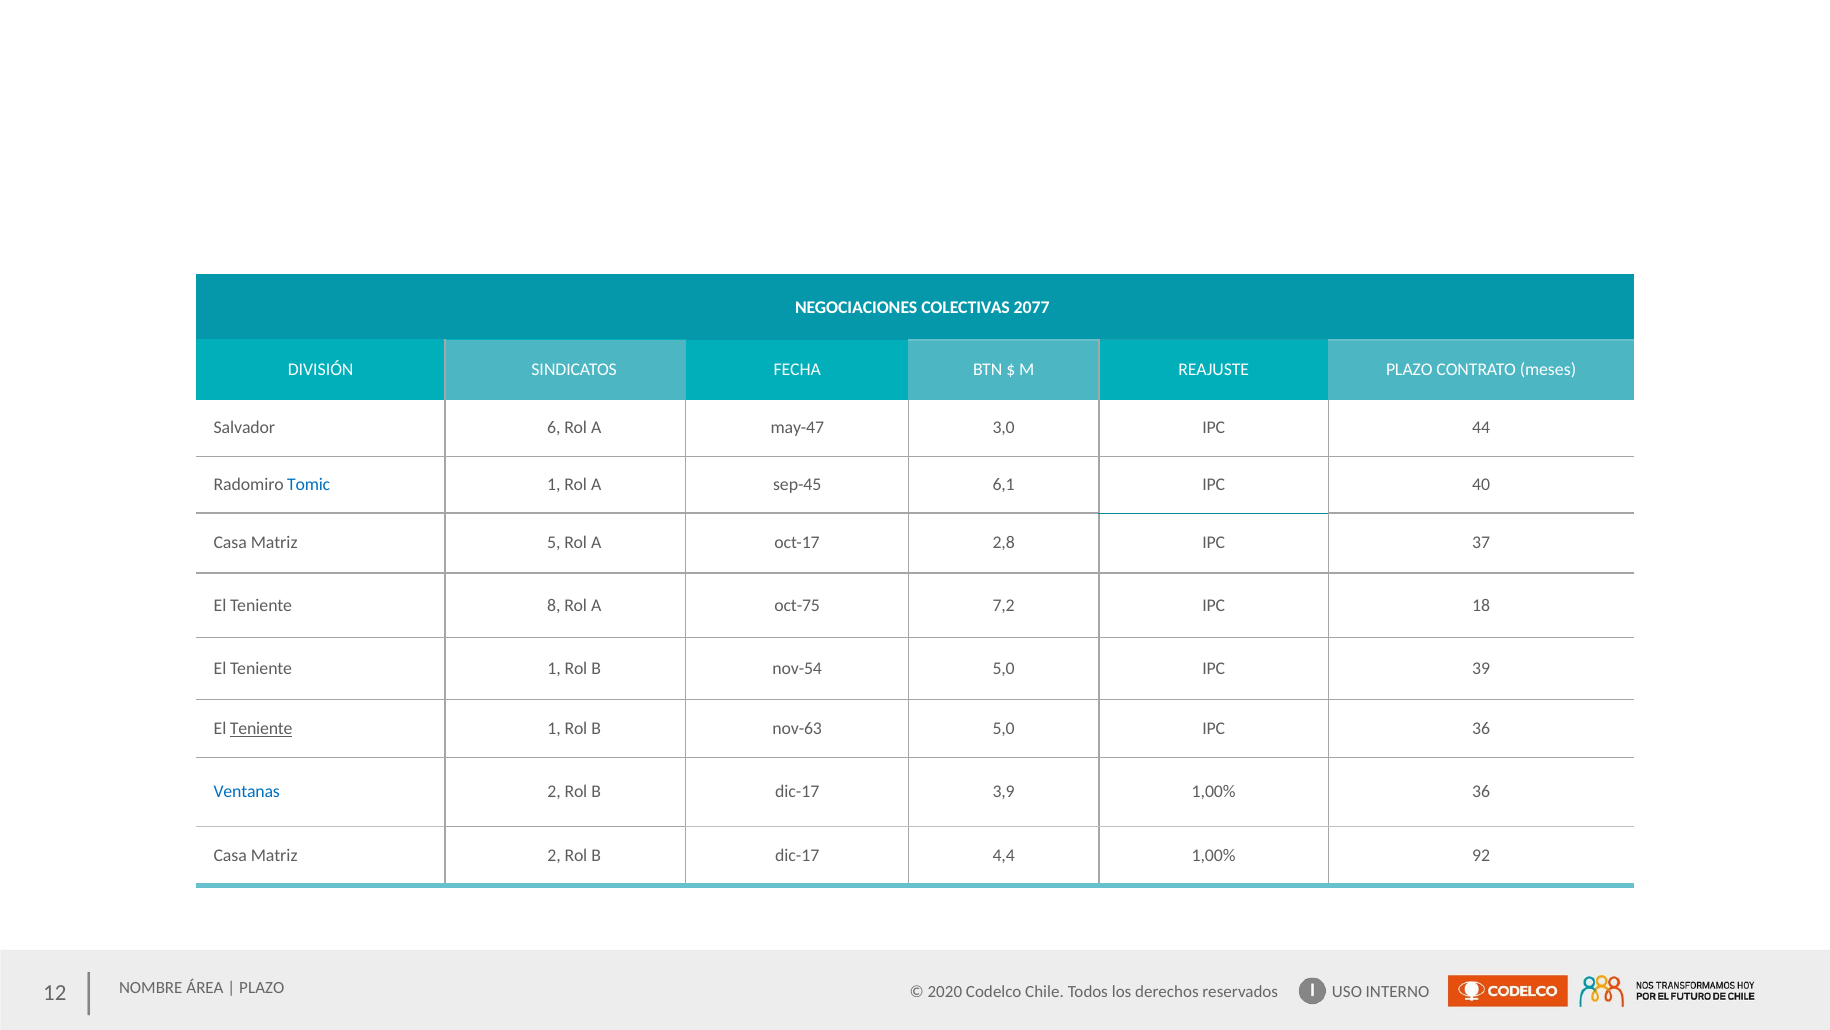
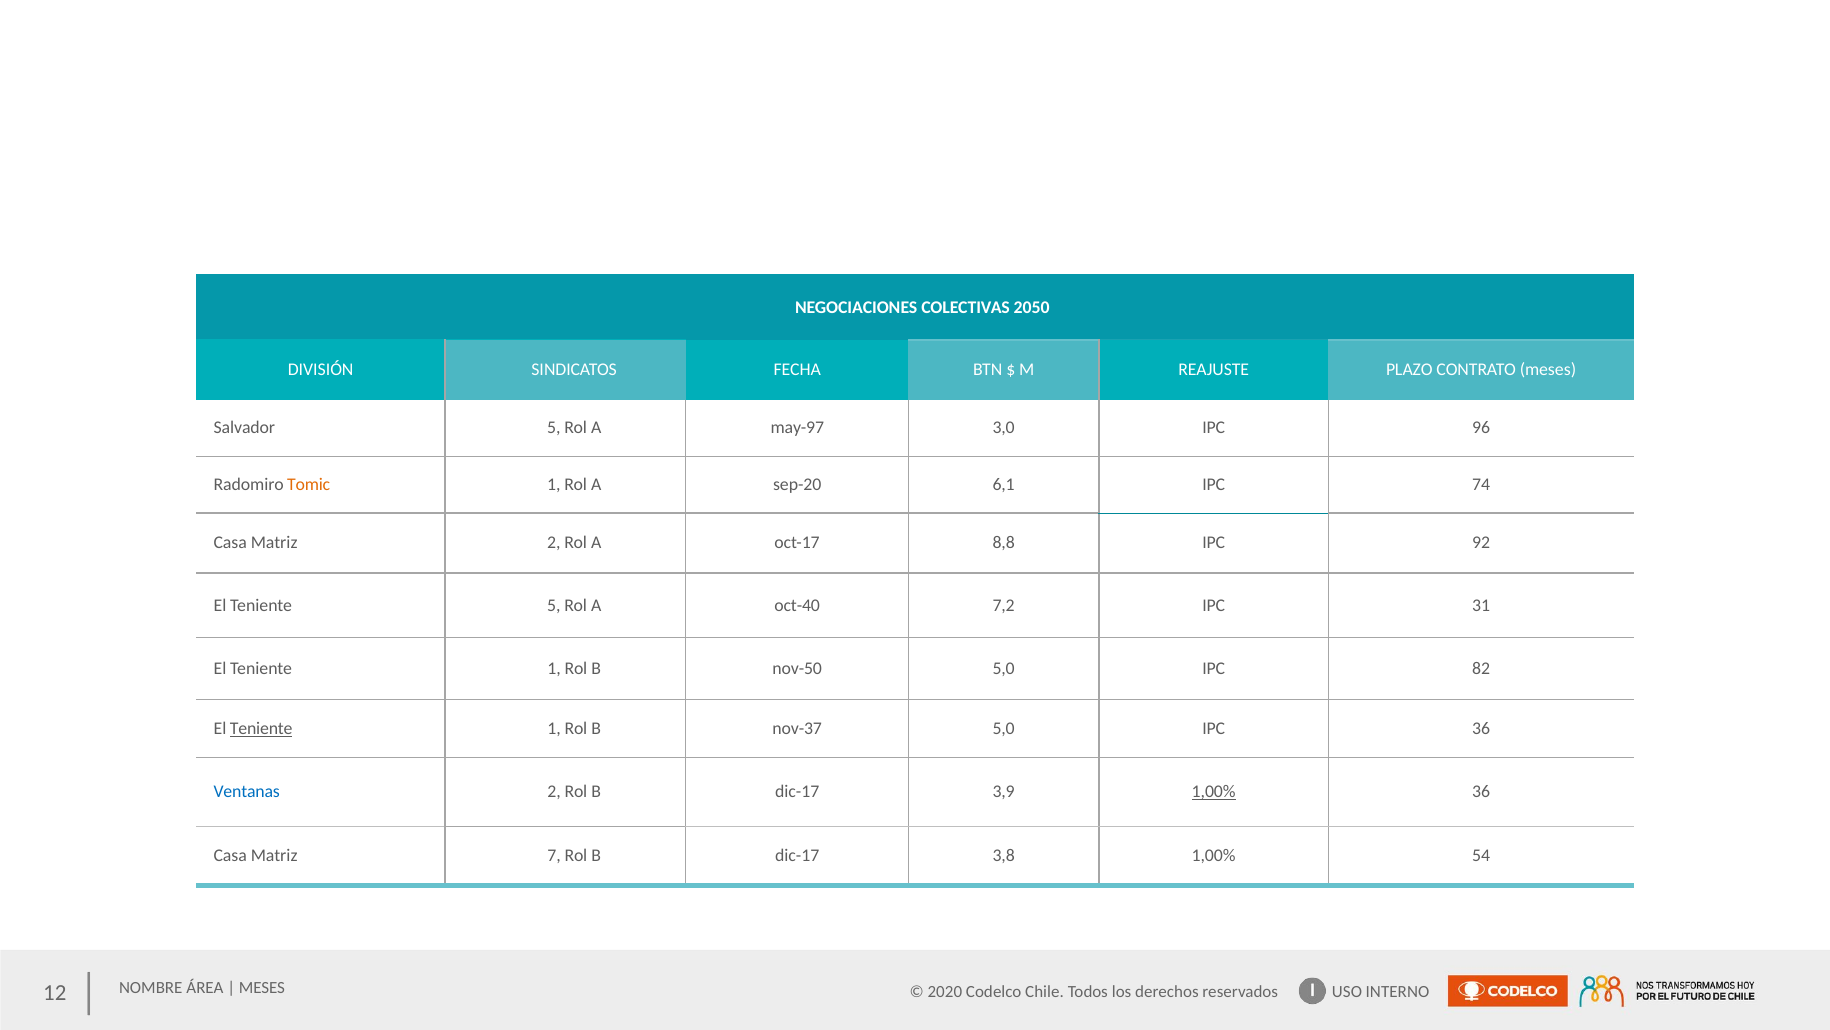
2077: 2077 -> 2050
Salvador 6: 6 -> 5
may-47: may-47 -> may-97
44: 44 -> 96
Tomic colour: blue -> orange
sep-45: sep-45 -> sep-20
40: 40 -> 74
Matriz 5: 5 -> 2
2,8: 2,8 -> 8,8
37: 37 -> 92
Teniente 8: 8 -> 5
oct-75: oct-75 -> oct-40
18: 18 -> 31
nov-54: nov-54 -> nov-50
39: 39 -> 82
nov-63: nov-63 -> nov-37
1,00% at (1214, 791) underline: none -> present
Matriz 2: 2 -> 7
4,4: 4,4 -> 3,8
92: 92 -> 54
PLAZO at (262, 987): PLAZO -> MESES
